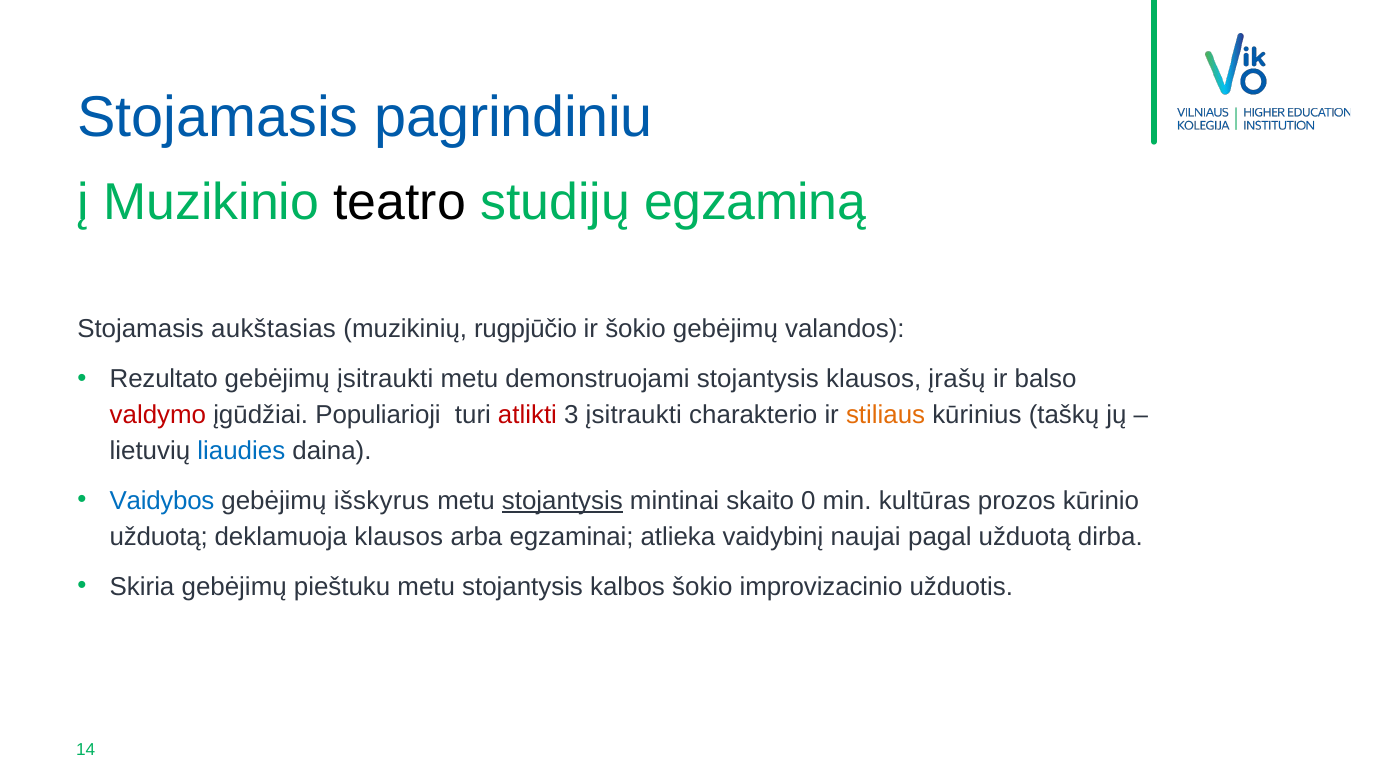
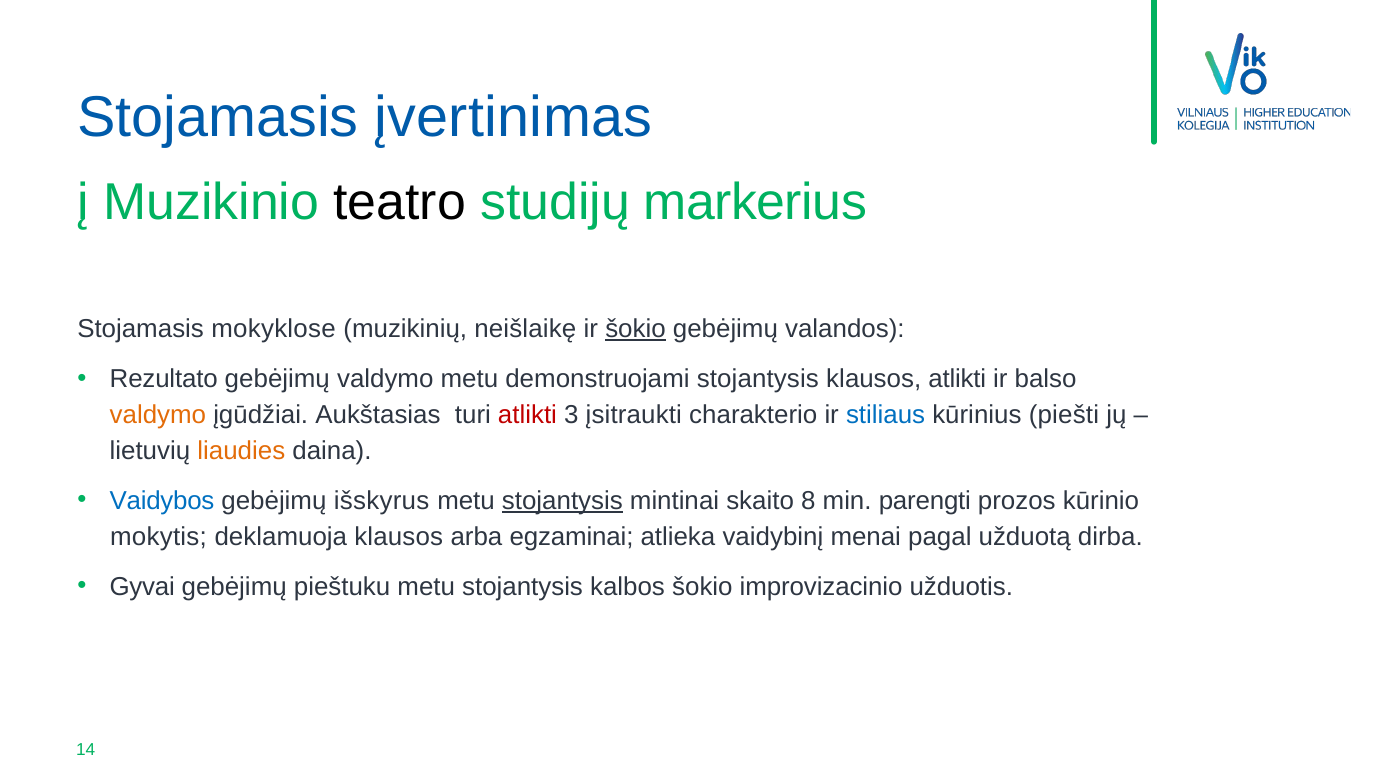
pagrindiniu: pagrindiniu -> įvertinimas
egzaminą: egzaminą -> markerius
aukštasias: aukštasias -> mokyklose
rugpjūčio: rugpjūčio -> neišlaikę
šokio at (636, 329) underline: none -> present
gebėjimų įsitraukti: įsitraukti -> valdymo
klausos įrašų: įrašų -> atlikti
valdymo at (158, 415) colour: red -> orange
Populiarioji: Populiarioji -> Aukštasias
stiliaus colour: orange -> blue
taškų: taškų -> piešti
liaudies colour: blue -> orange
0: 0 -> 8
kultūras: kultūras -> parengti
užduotą at (159, 537): užduotą -> mokytis
naujai: naujai -> menai
Skiria: Skiria -> Gyvai
